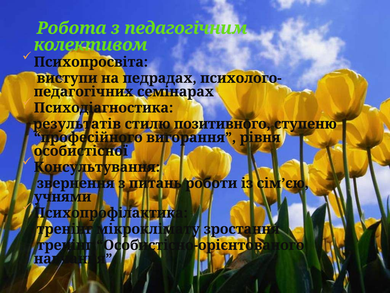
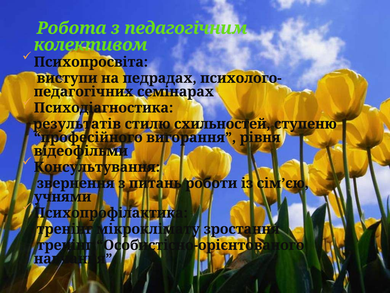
позитивного: позитивного -> схильностей
особистісної: особистісної -> відеофільми
